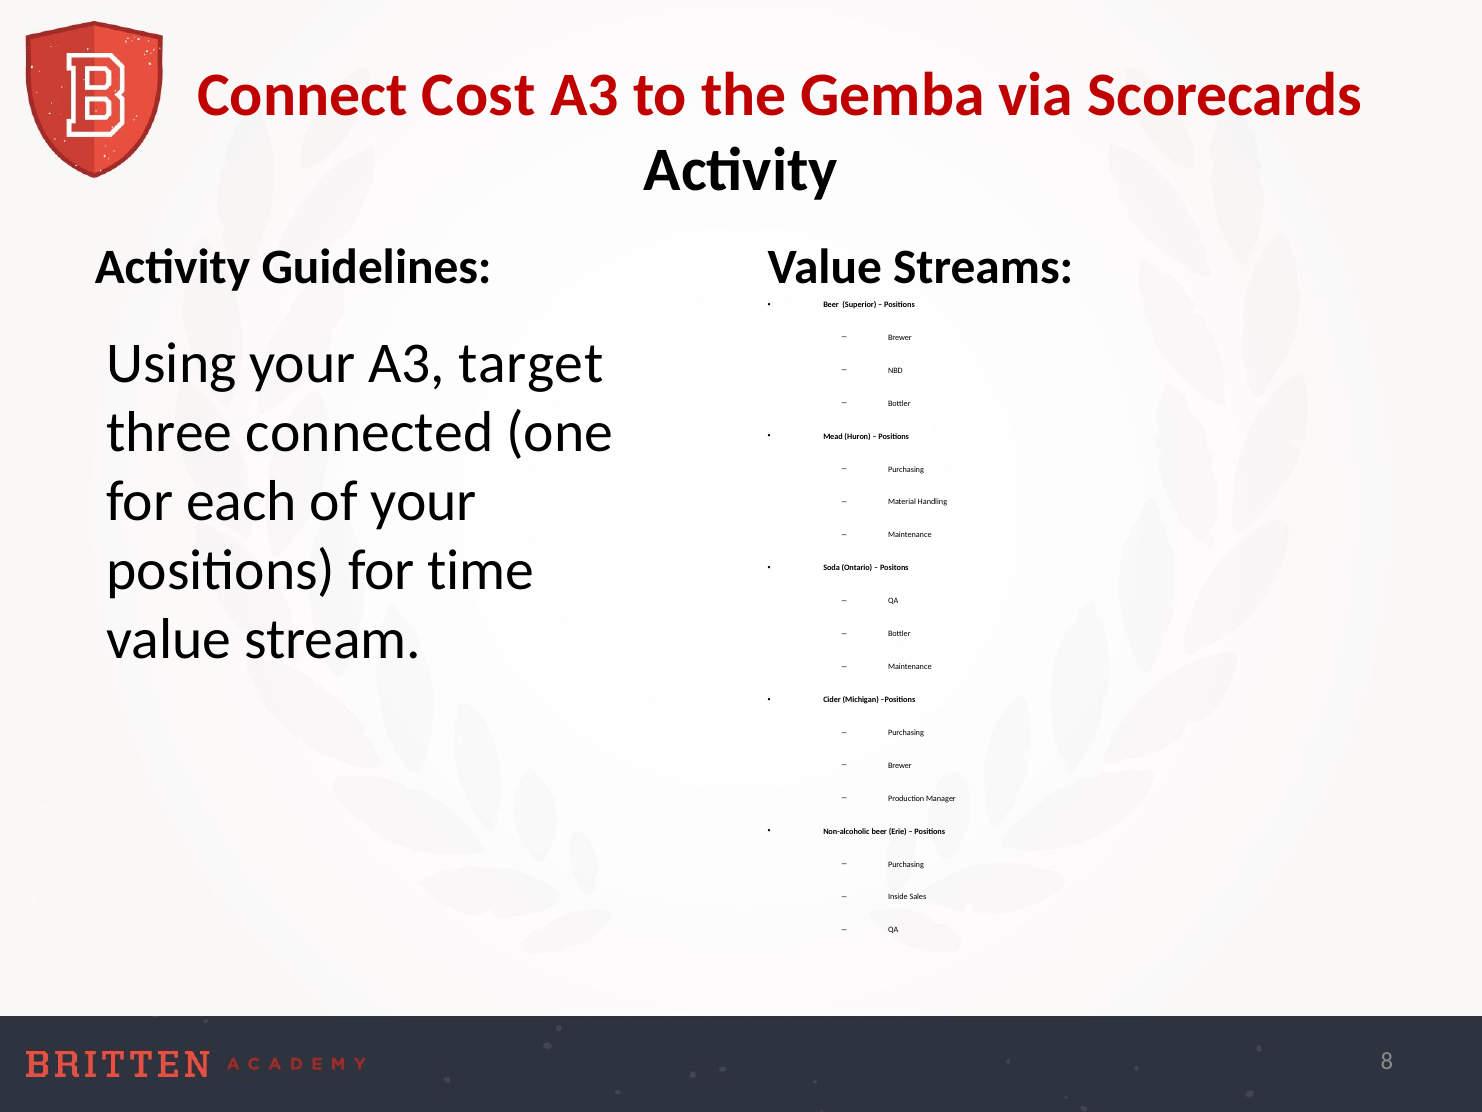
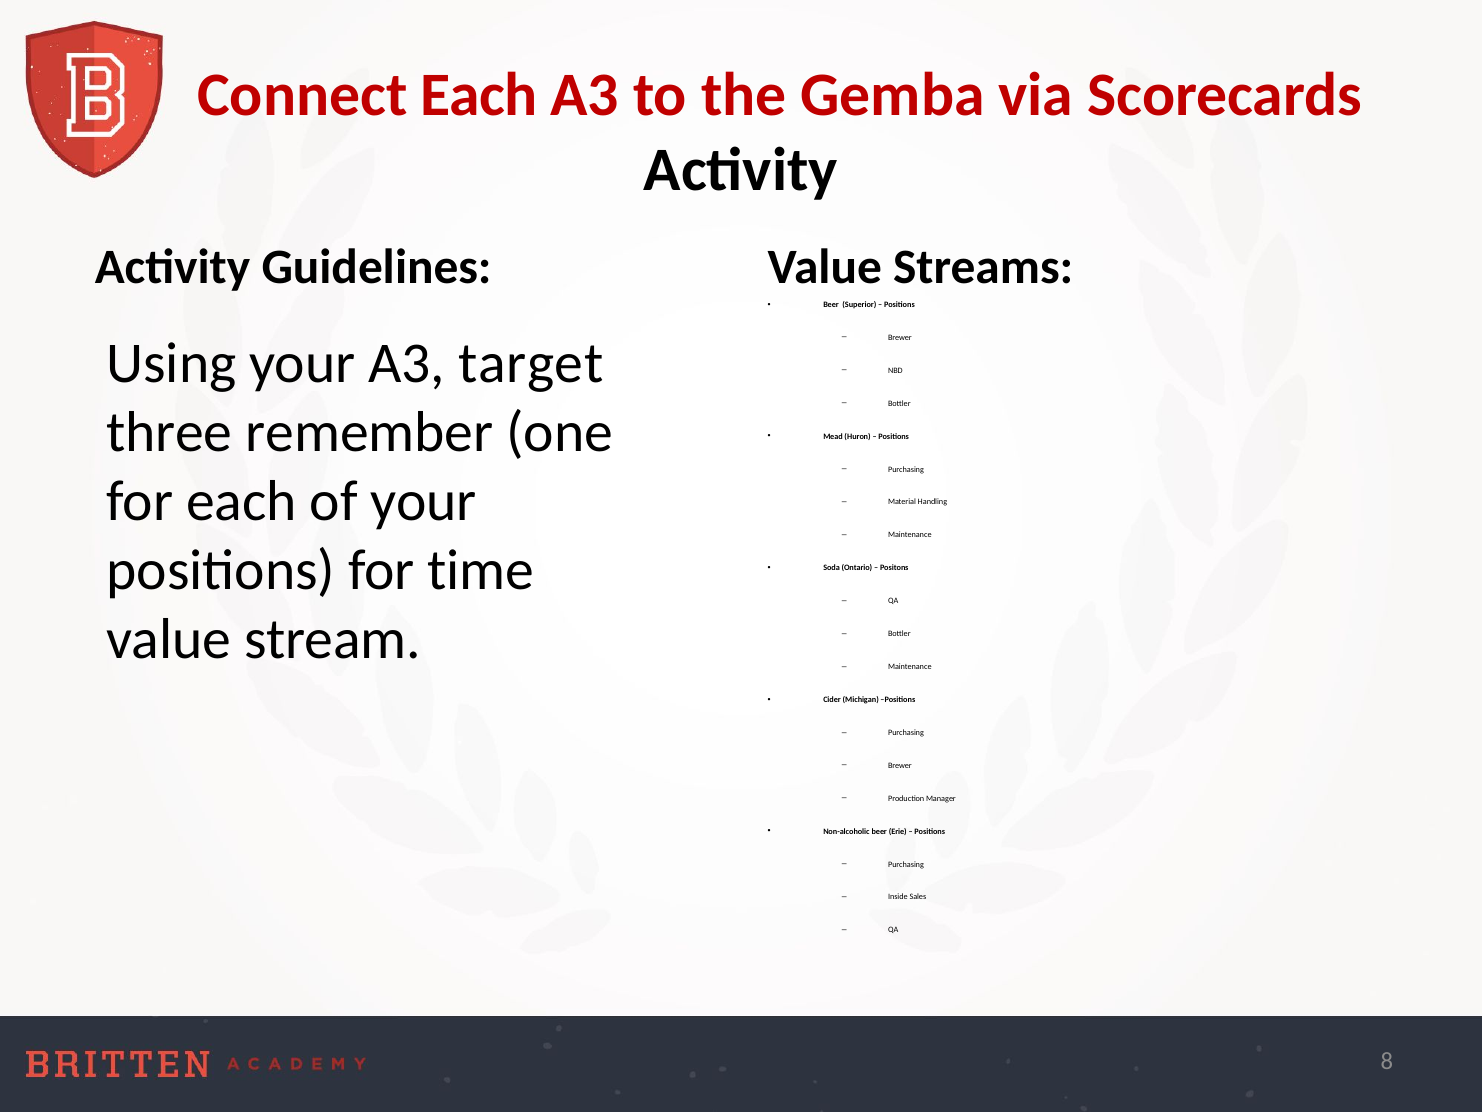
Connect Cost: Cost -> Each
connected: connected -> remember
